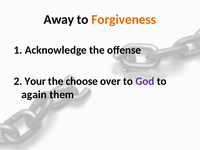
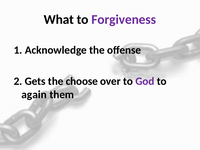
Away: Away -> What
Forgiveness colour: orange -> purple
Your: Your -> Gets
